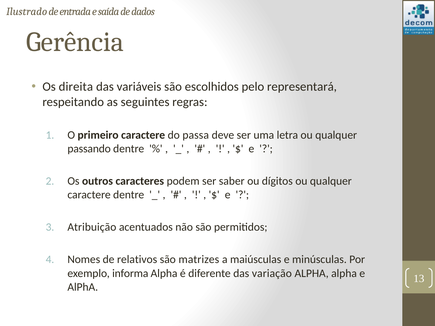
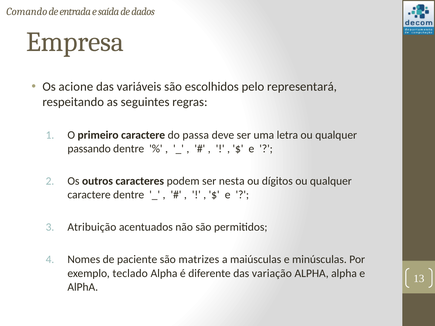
Ilustrado: Ilustrado -> Comando
Gerência: Gerência -> Empresa
direita: direita -> acione
saber: saber -> nesta
relativos: relativos -> paciente
informa: informa -> teclado
